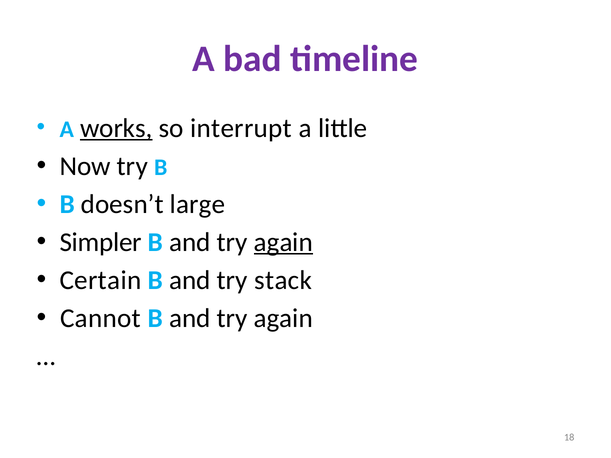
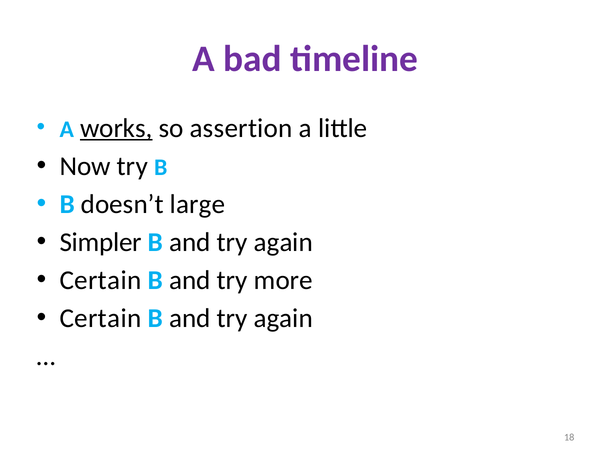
interrupt: interrupt -> assertion
again at (283, 242) underline: present -> none
stack: stack -> more
Cannot at (100, 318): Cannot -> Certain
